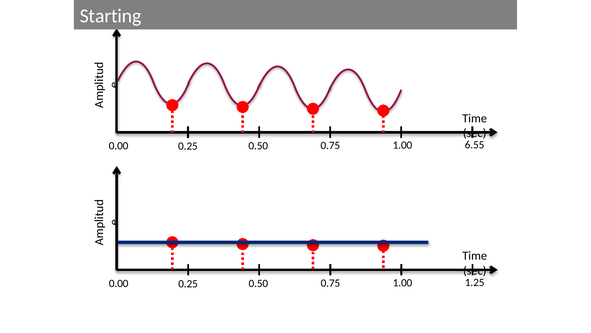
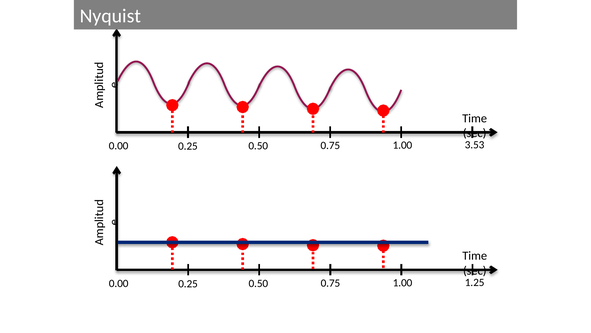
Starting: Starting -> Nyquist
6.55: 6.55 -> 3.53
